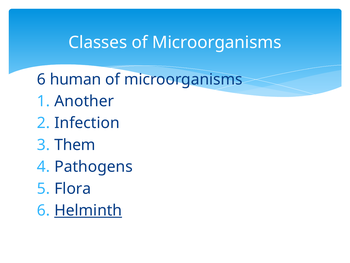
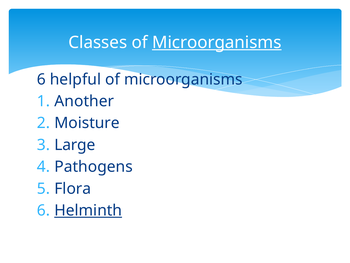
Microorganisms at (217, 42) underline: none -> present
human: human -> helpful
Infection: Infection -> Moisture
Them: Them -> Large
